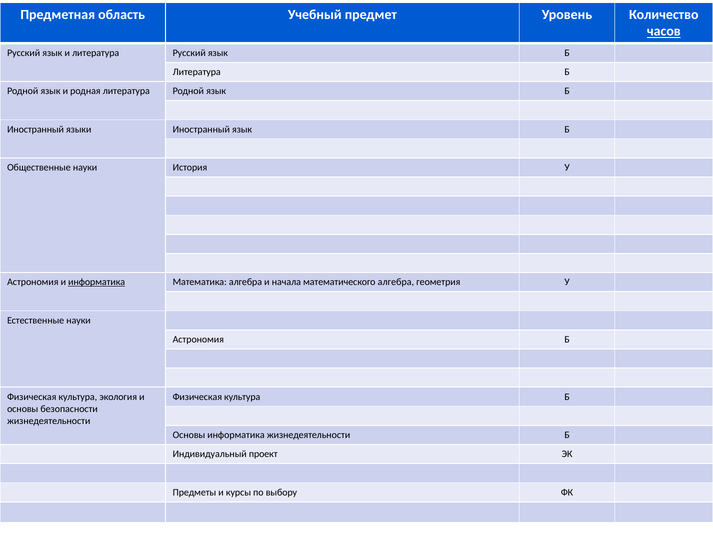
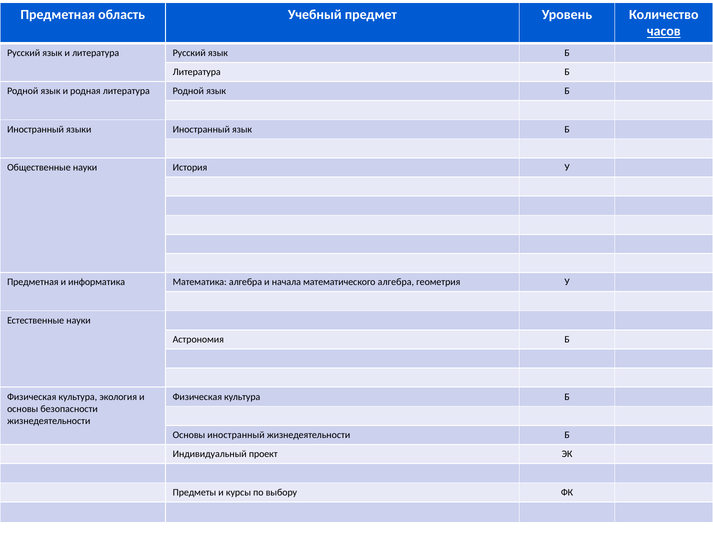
Астрономия at (33, 282): Астрономия -> Предметная
информатика at (97, 282) underline: present -> none
Основы информатика: информатика -> иностранный
